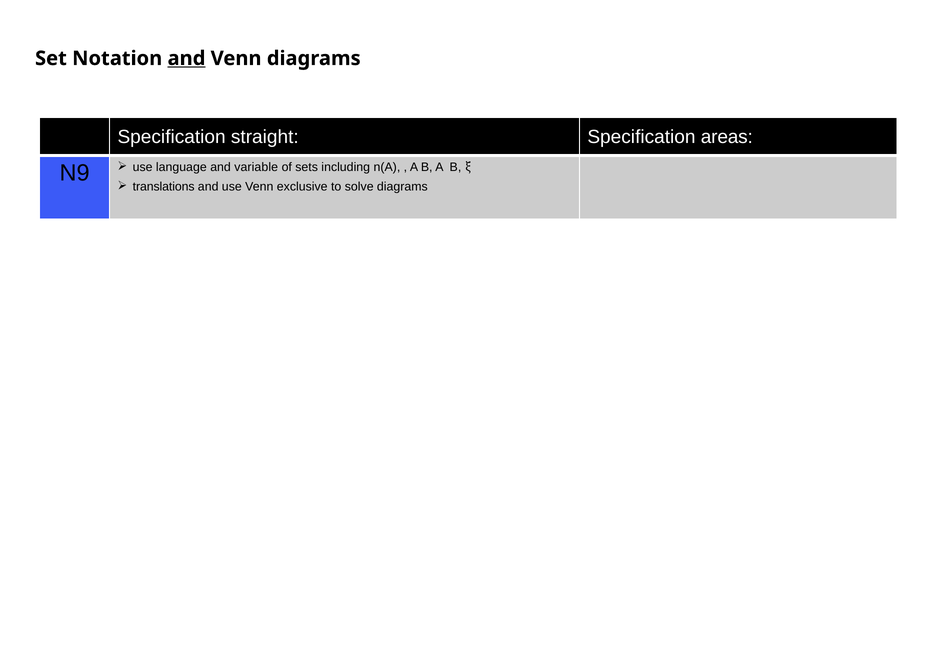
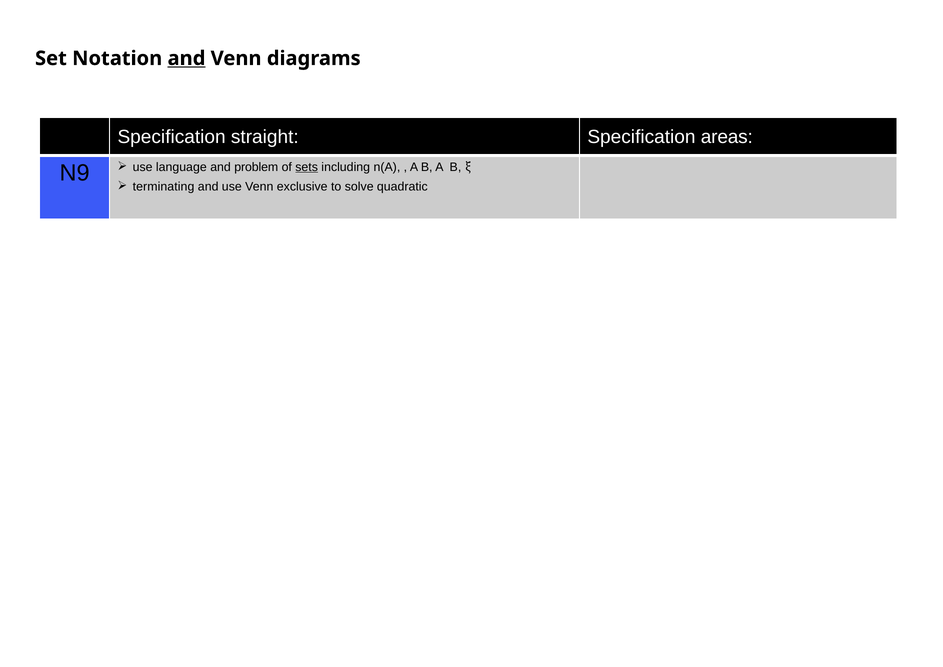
variable: variable -> problem
sets underline: none -> present
translations: translations -> terminating
solve diagrams: diagrams -> quadratic
